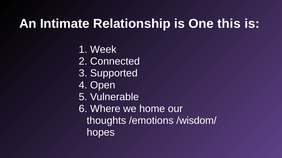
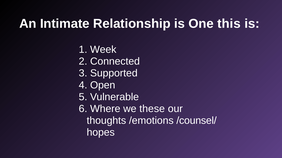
home: home -> these
/wisdom/: /wisdom/ -> /counsel/
